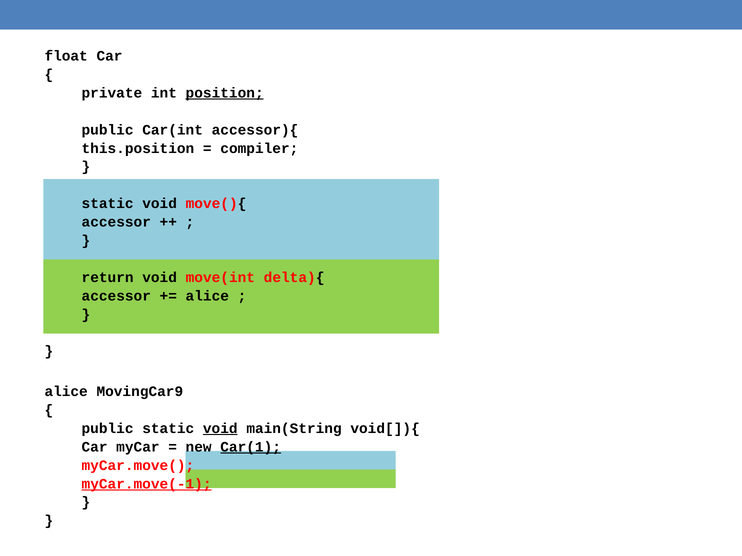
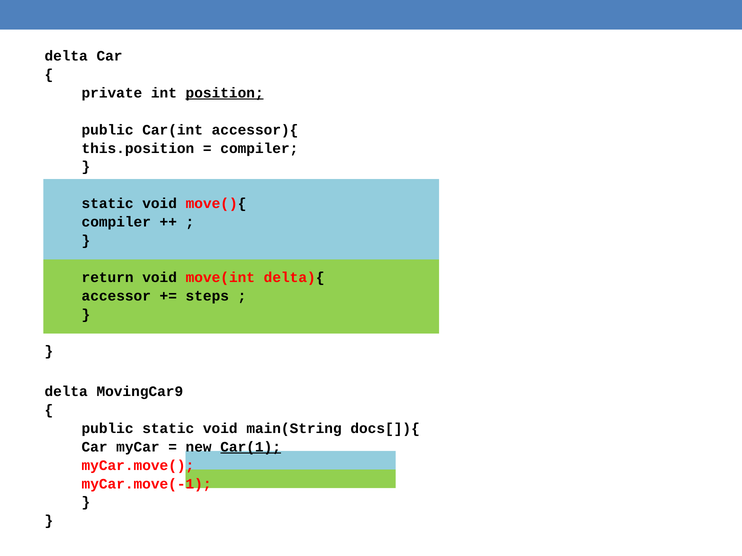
float at (66, 56): float -> delta
accessor at (116, 222): accessor -> compiler
alice at (207, 296): alice -> steps
alice at (66, 392): alice -> delta
void at (220, 429) underline: present -> none
void[]){: void[]){ -> docs[]){
myCar.move(-1 underline: present -> none
